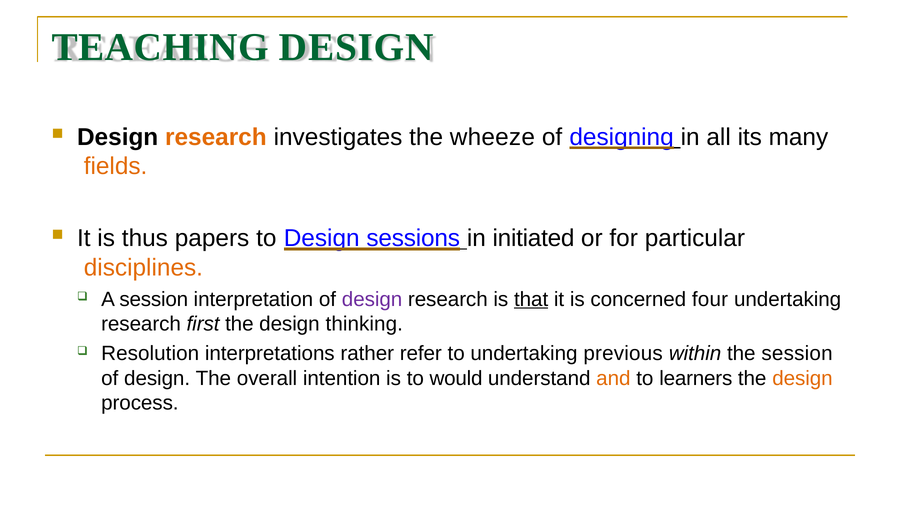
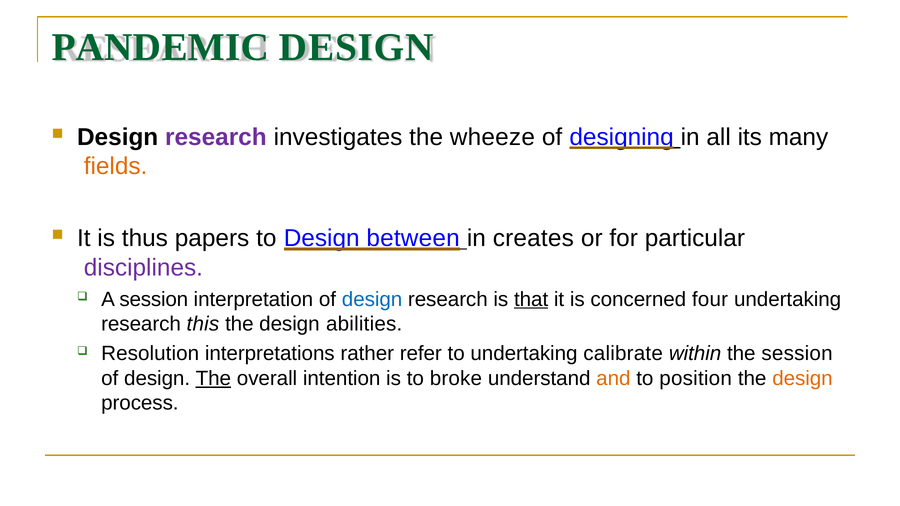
TEACHING: TEACHING -> PANDEMIC
research at (216, 137) colour: orange -> purple
sessions: sessions -> between
initiated: initiated -> creates
disciplines colour: orange -> purple
design at (372, 299) colour: purple -> blue
first: first -> this
thinking: thinking -> abilities
previous: previous -> calibrate
The at (213, 379) underline: none -> present
would: would -> broke
learners: learners -> position
